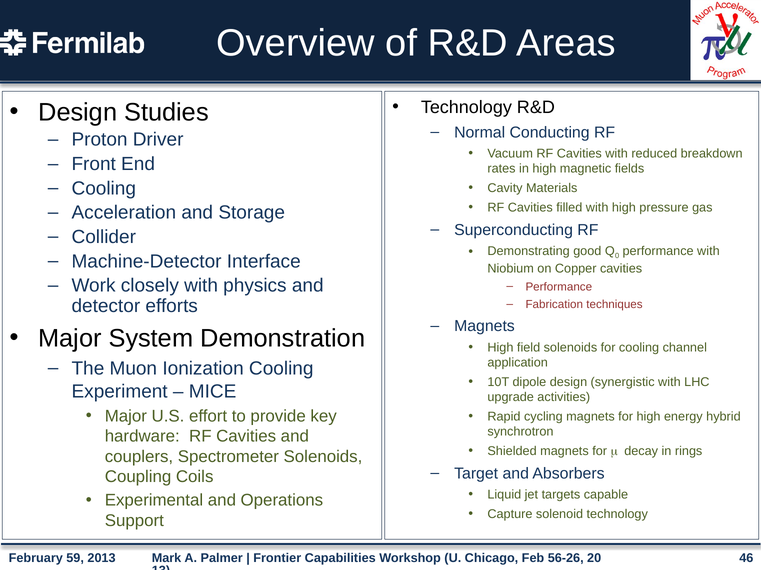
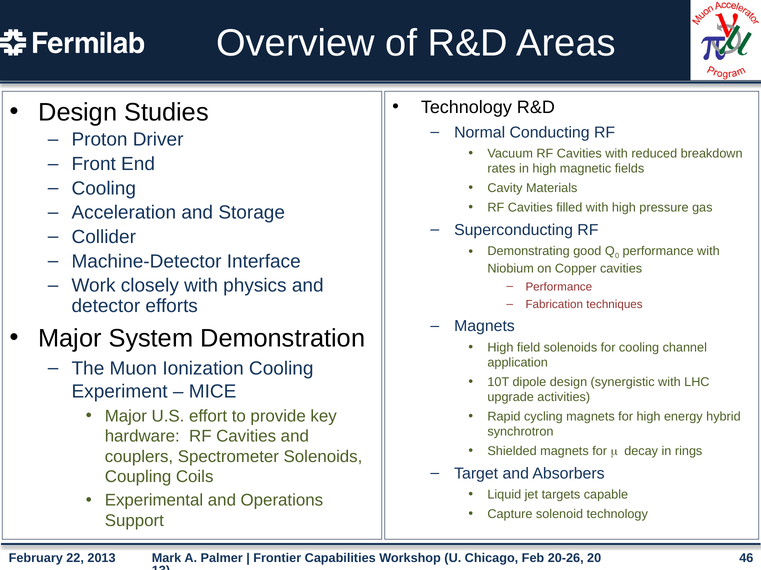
59: 59 -> 22
56-26: 56-26 -> 20-26
